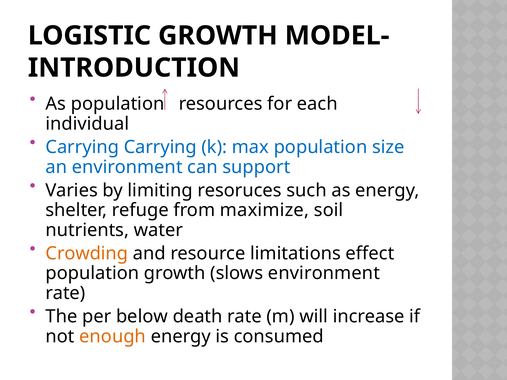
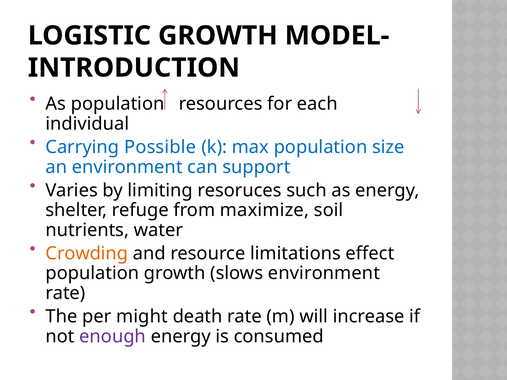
Carrying Carrying: Carrying -> Possible
below: below -> might
enough colour: orange -> purple
